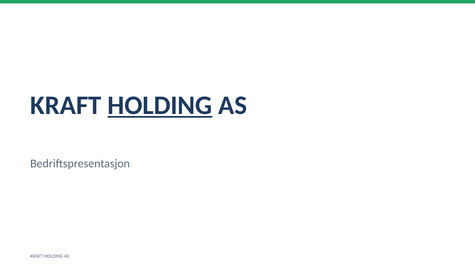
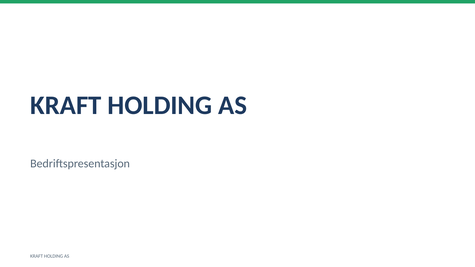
HOLDING at (160, 105) underline: present -> none
